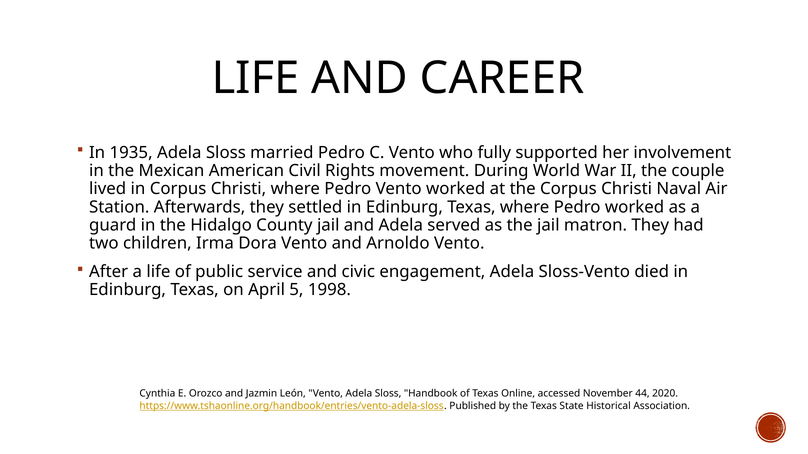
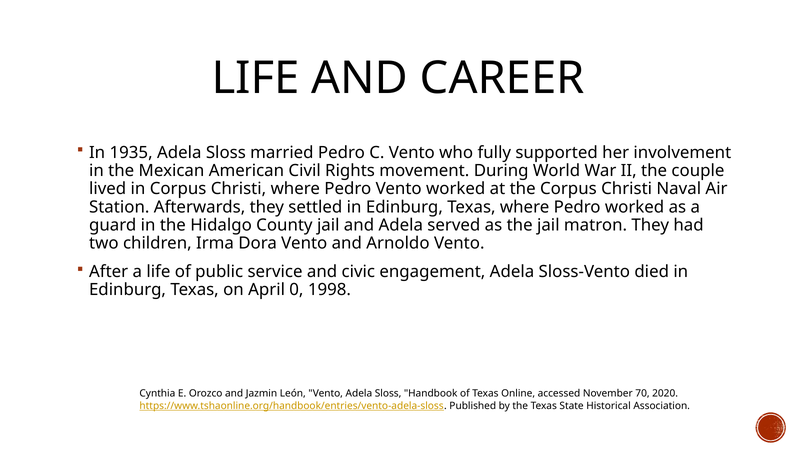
5: 5 -> 0
44: 44 -> 70
